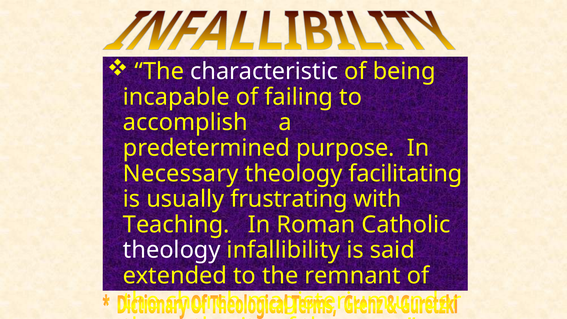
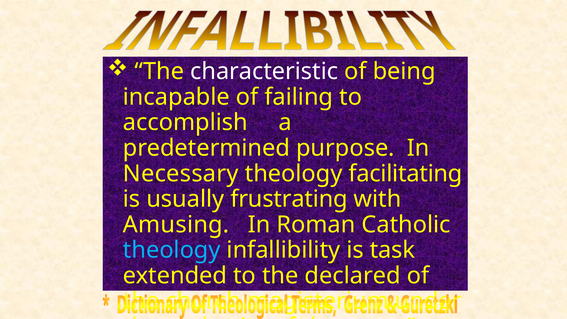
Teaching: Teaching -> Amusing
theology at (172, 250) colour: white -> light blue
said: said -> task
remnant: remnant -> declared
